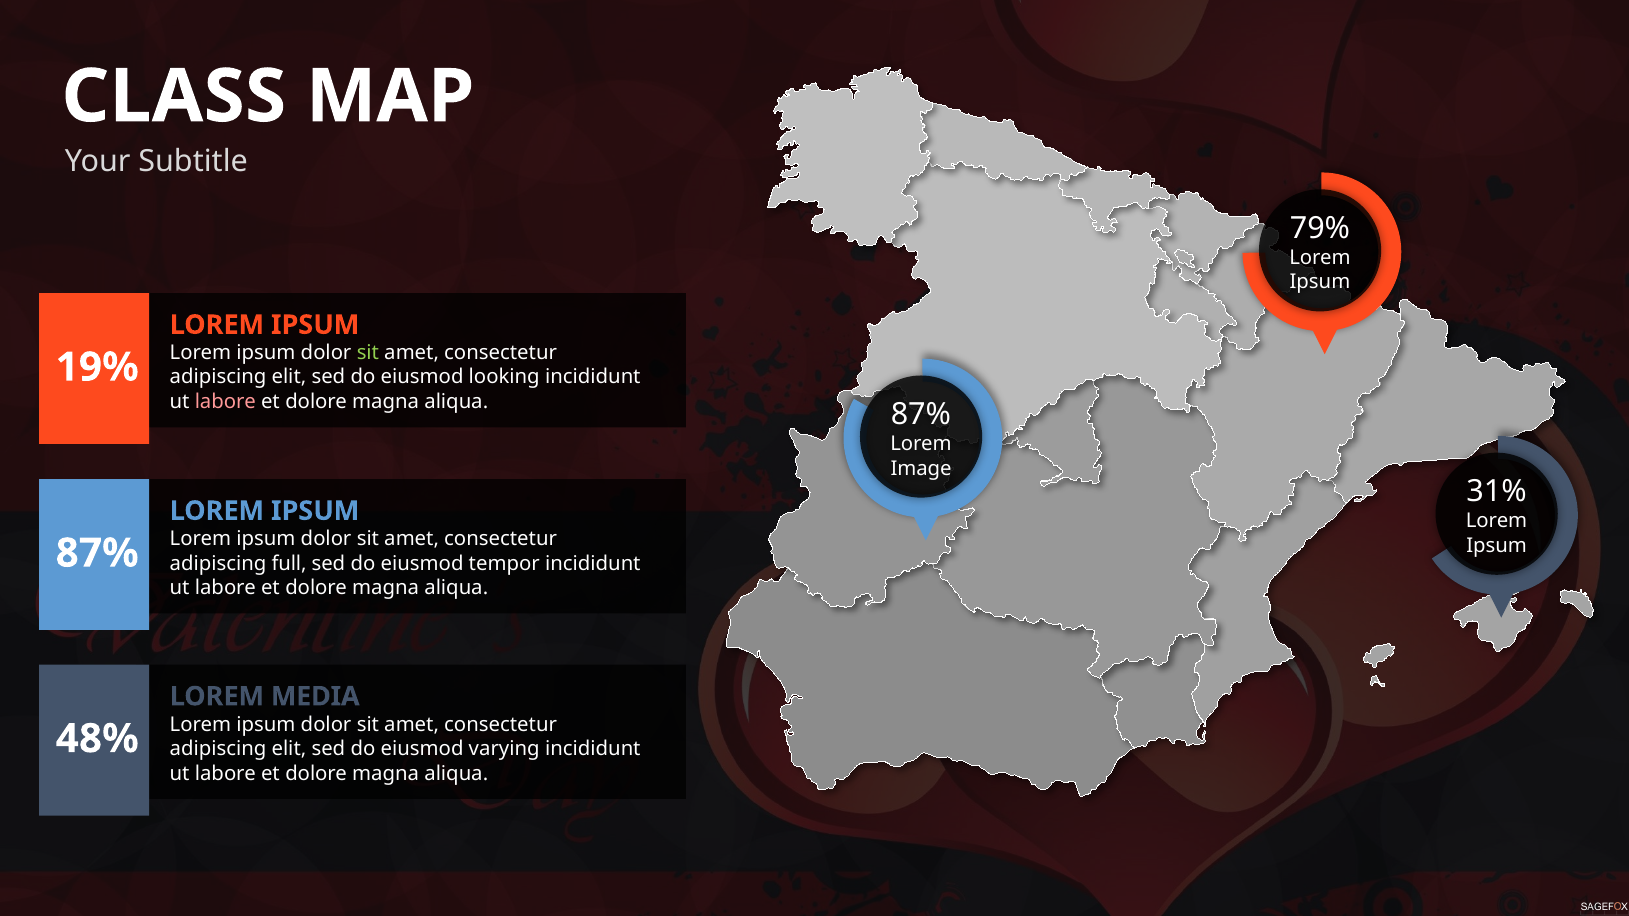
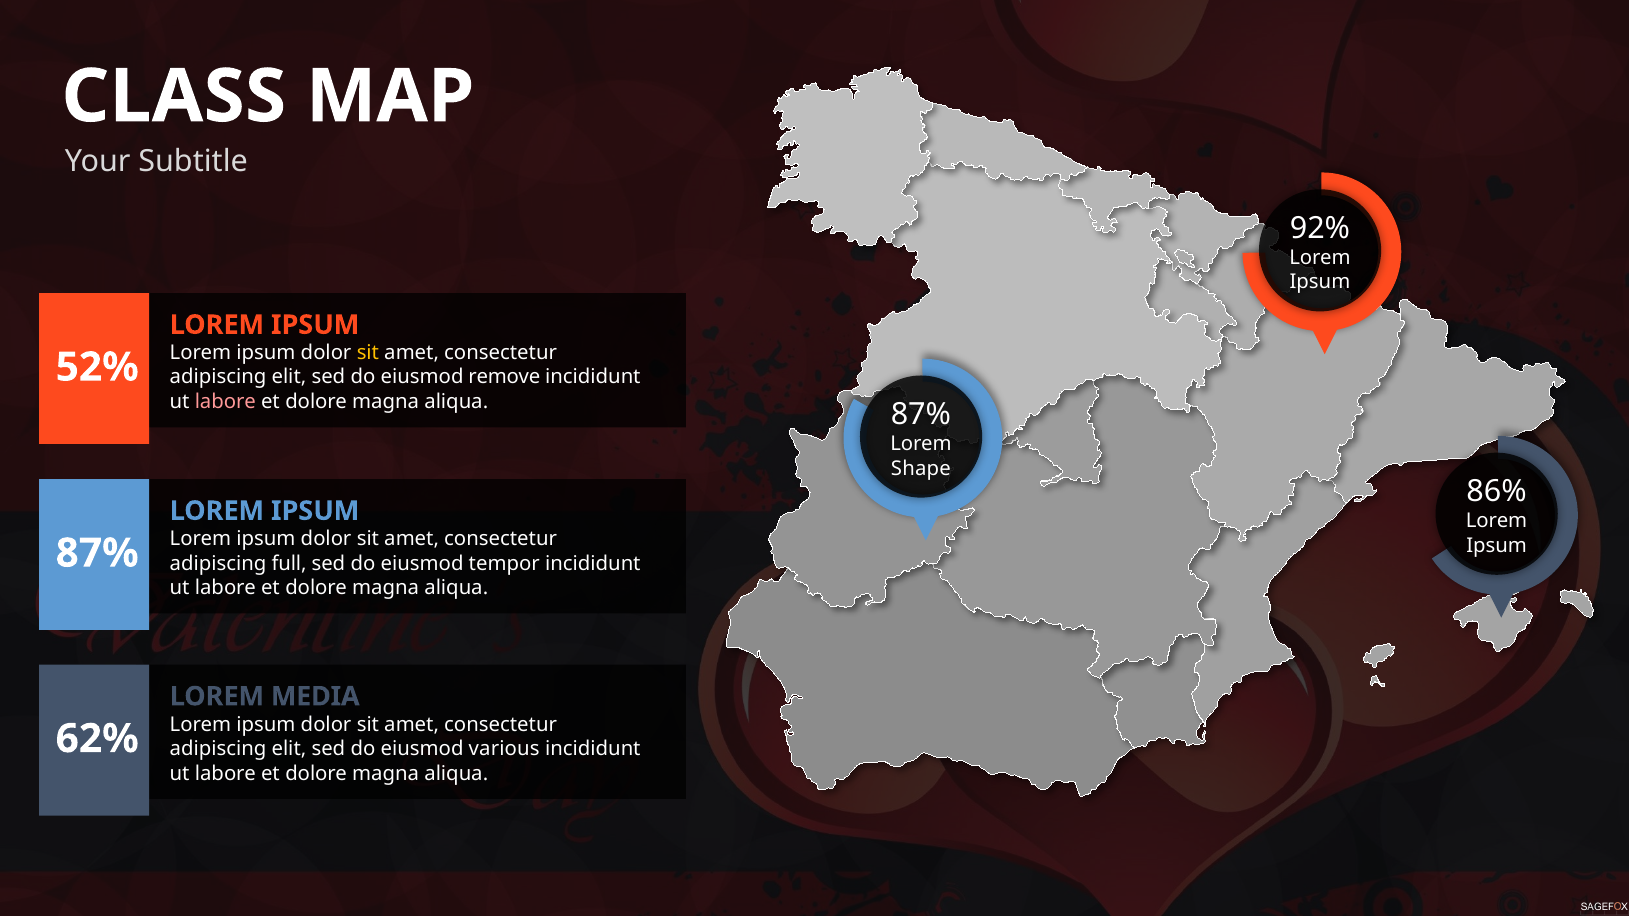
79%: 79% -> 92%
sit at (368, 353) colour: light green -> yellow
19%: 19% -> 52%
looking: looking -> remove
Image: Image -> Shape
31%: 31% -> 86%
48%: 48% -> 62%
varying: varying -> various
